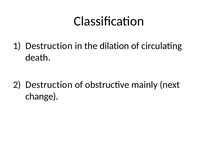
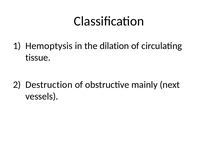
Destruction at (49, 46): Destruction -> Hemoptysis
death: death -> tissue
change: change -> vessels
